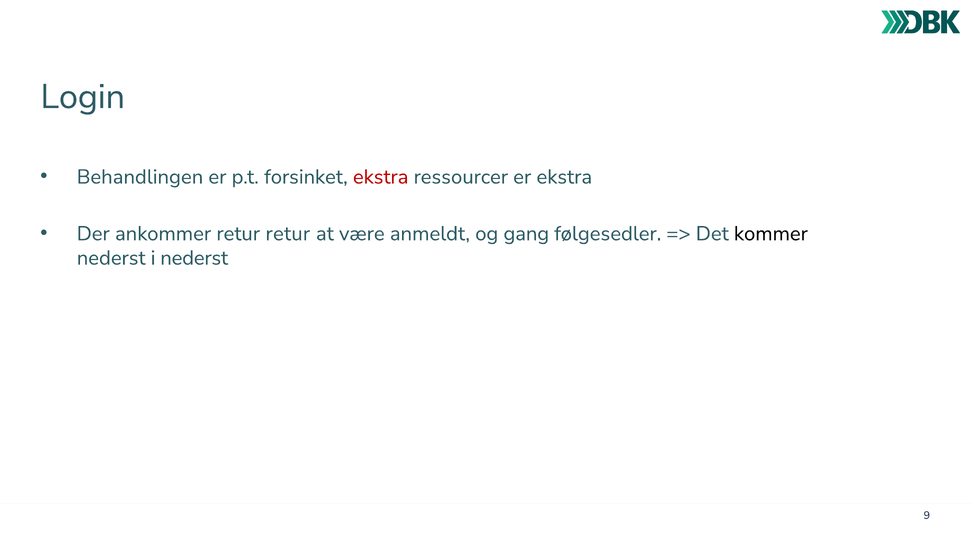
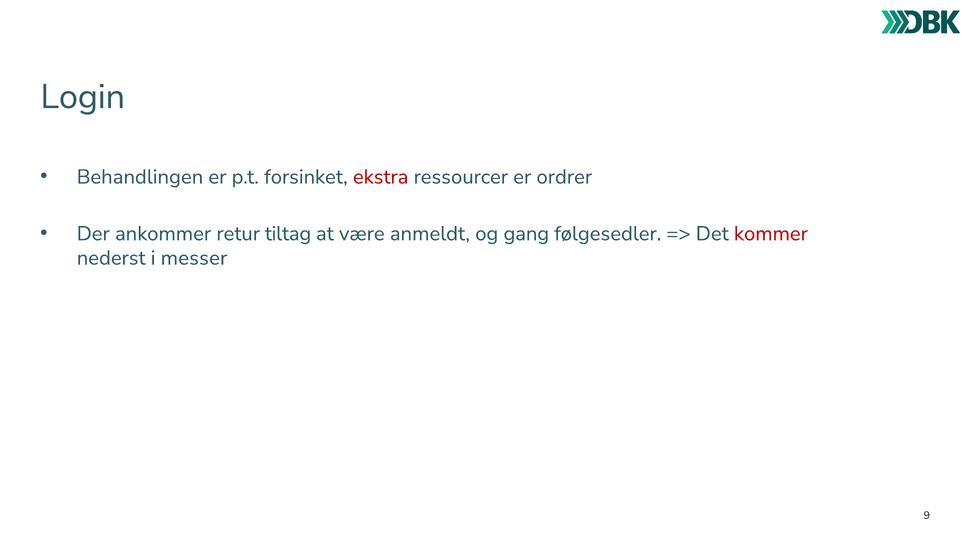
er ekstra: ekstra -> ordrer
retur retur: retur -> tiltag
kommer colour: black -> red
i nederst: nederst -> messer
